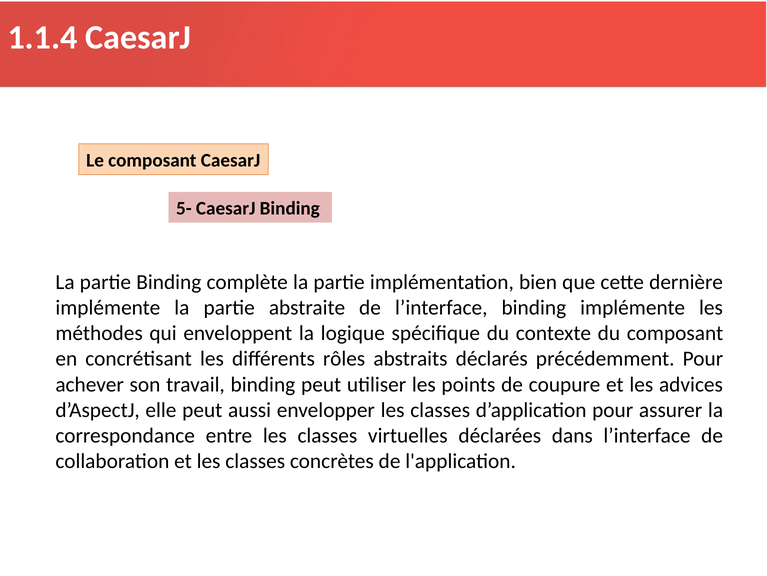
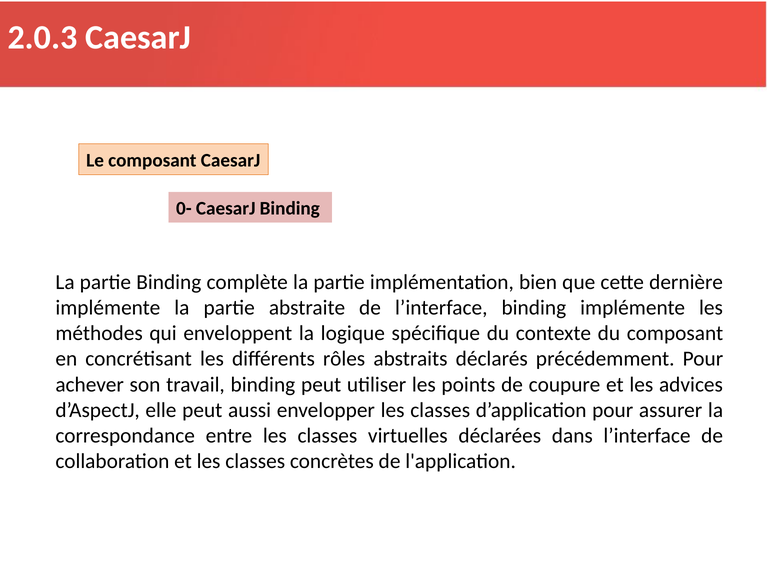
1.1.4: 1.1.4 -> 2.0.3
5-: 5- -> 0-
